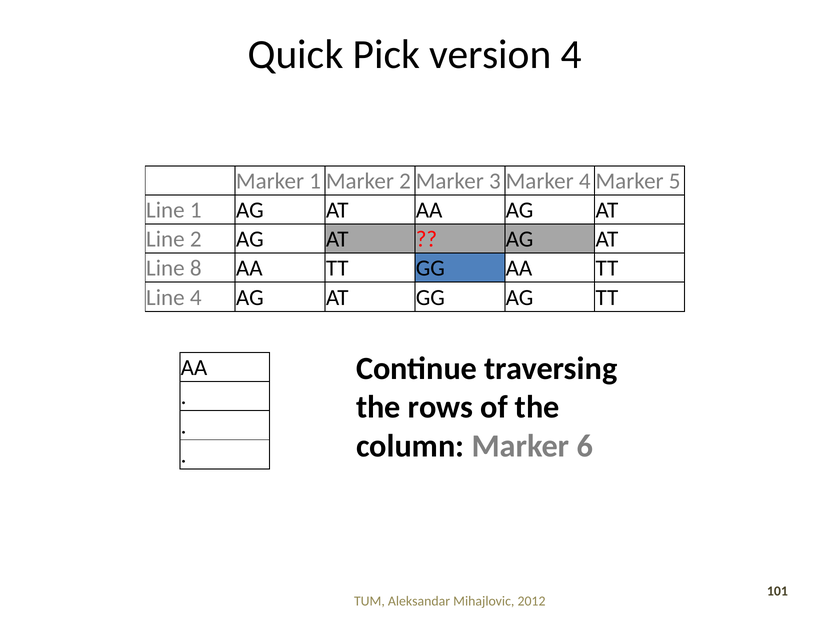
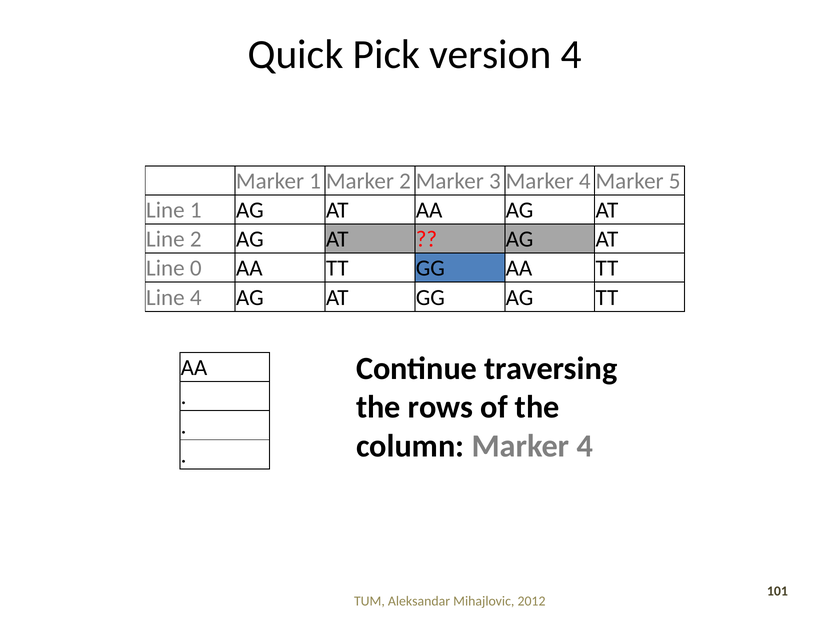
8: 8 -> 0
Marker 6: 6 -> 4
